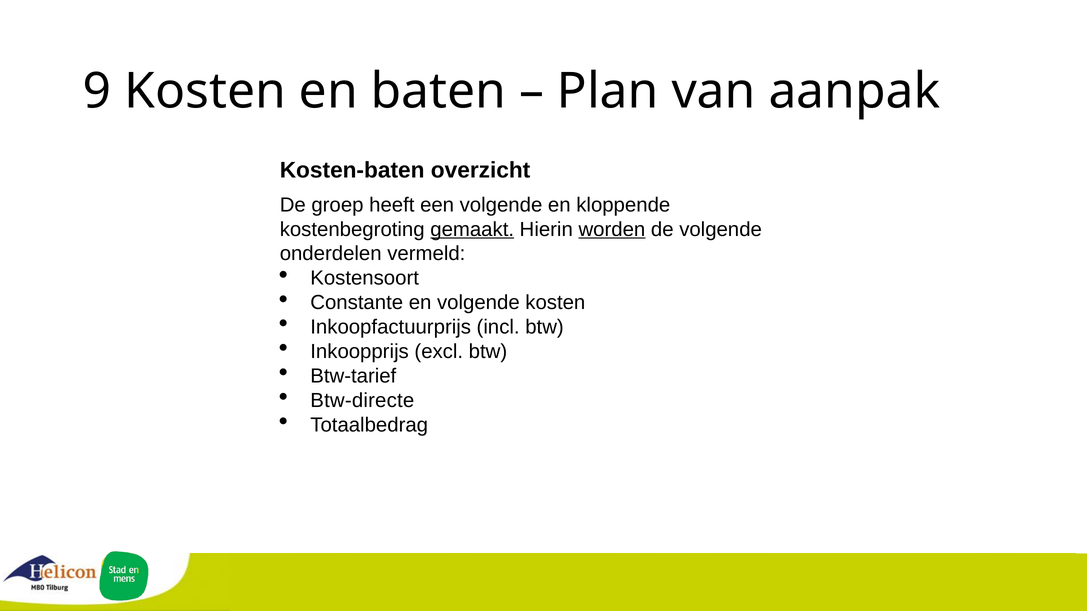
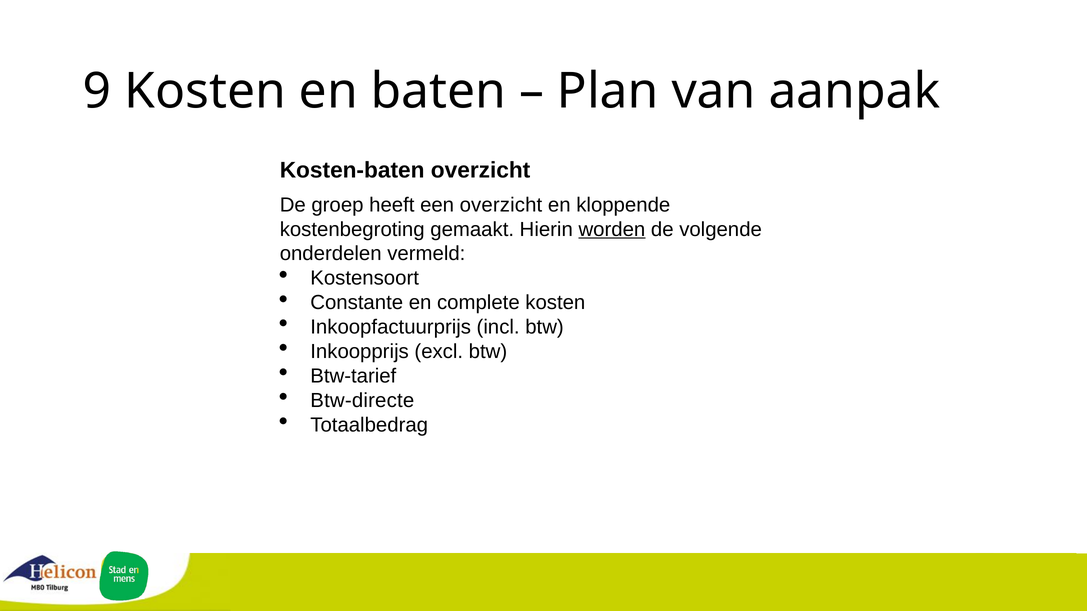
een volgende: volgende -> overzicht
gemaakt underline: present -> none
en volgende: volgende -> complete
